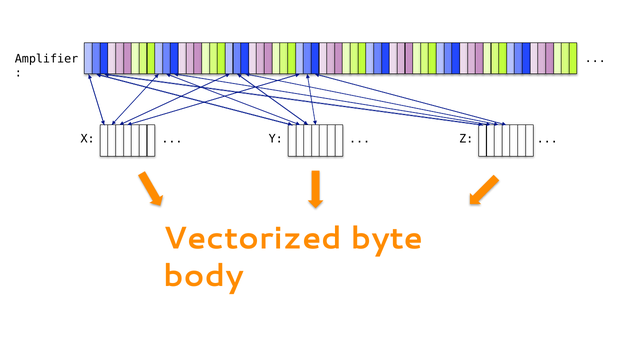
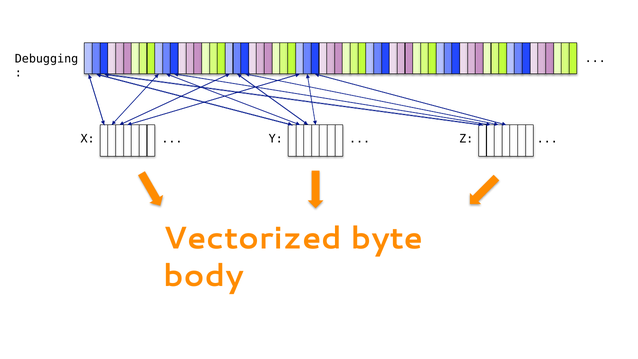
Amplifier: Amplifier -> Debugging
